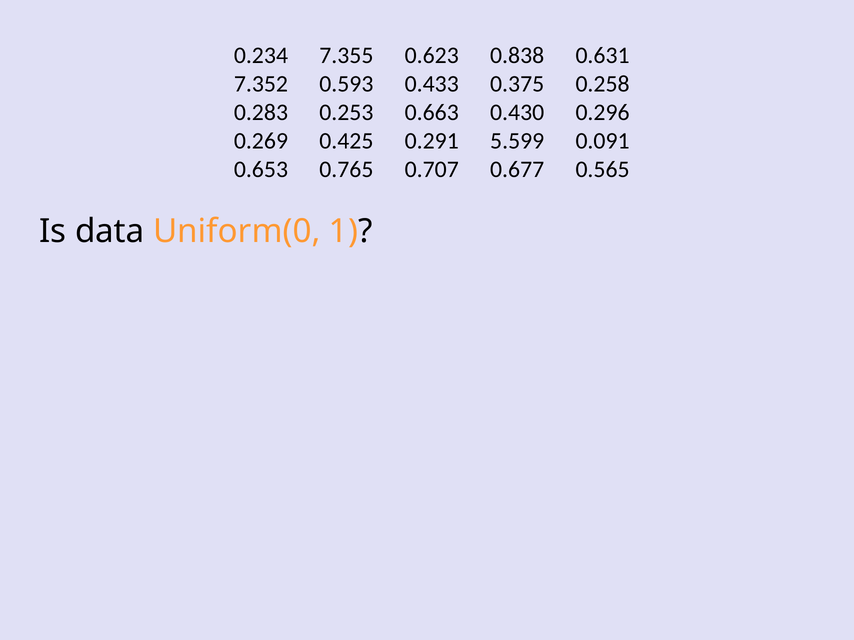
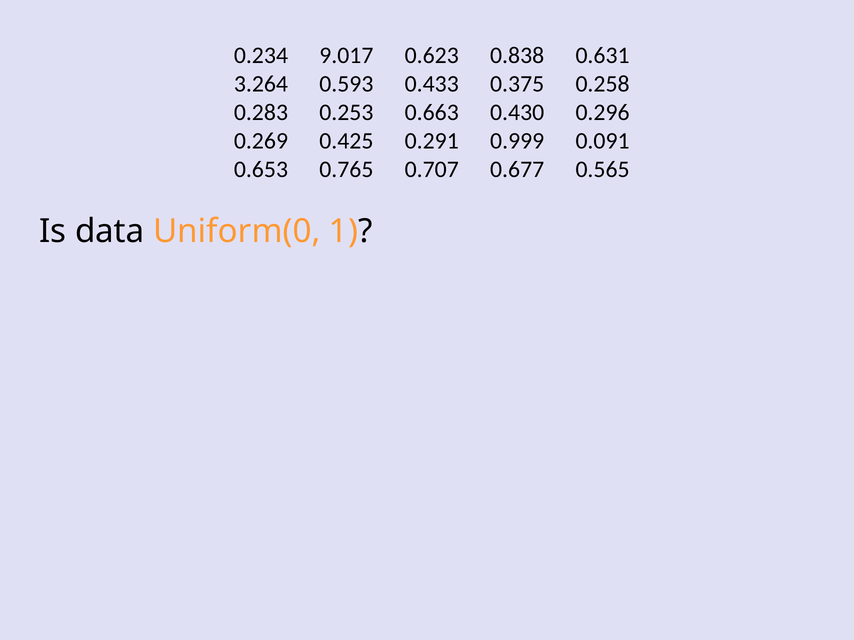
7.355: 7.355 -> 9.017
7.352: 7.352 -> 3.264
5.599: 5.599 -> 0.999
